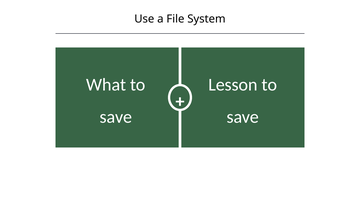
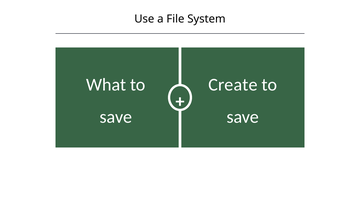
Lesson: Lesson -> Create
